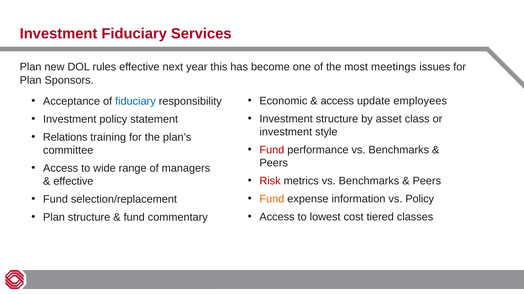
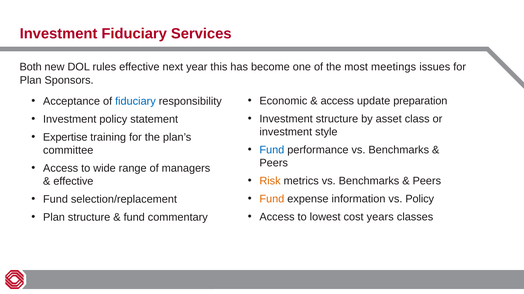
Plan at (31, 67): Plan -> Both
employees: employees -> preparation
Relations: Relations -> Expertise
Fund at (272, 150) colour: red -> blue
Risk colour: red -> orange
tiered: tiered -> years
